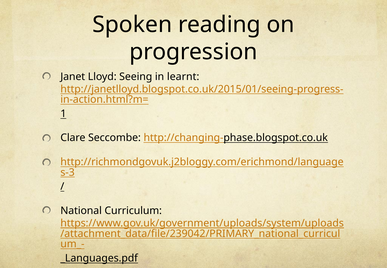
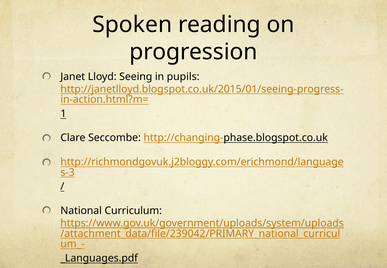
learnt: learnt -> pupils
